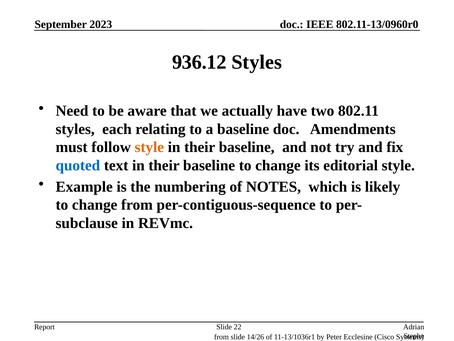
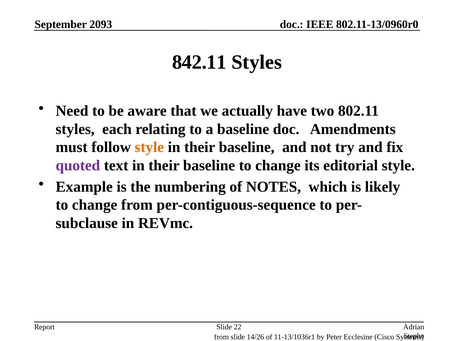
2023: 2023 -> 2093
936.12: 936.12 -> 842.11
quoted colour: blue -> purple
